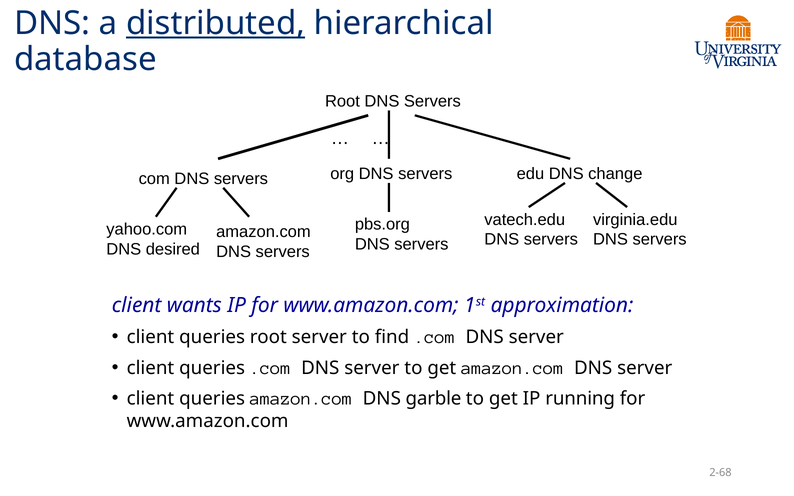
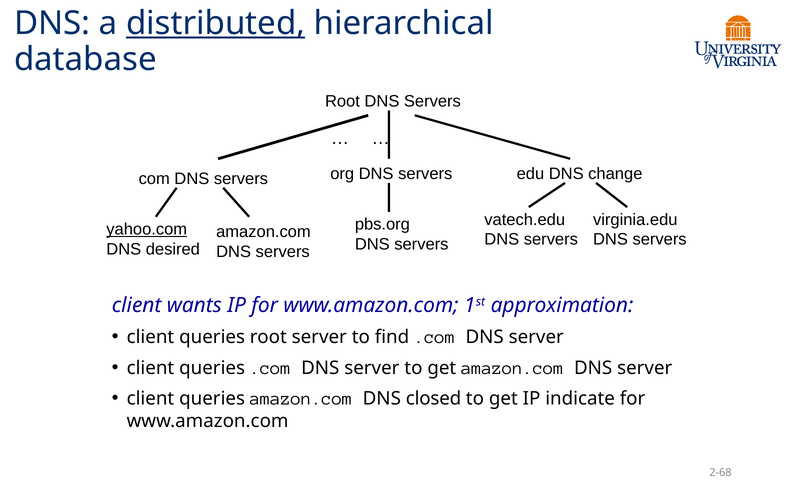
yahoo.com underline: none -> present
garble: garble -> closed
running: running -> indicate
